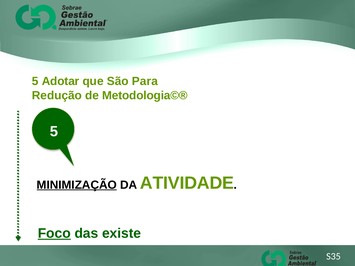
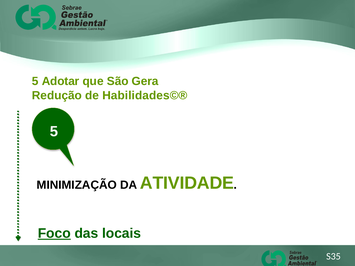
Para: Para -> Gera
Metodologia©®: Metodologia©® -> Habilidades©®
MINIMIZAÇÃO underline: present -> none
existe: existe -> locais
